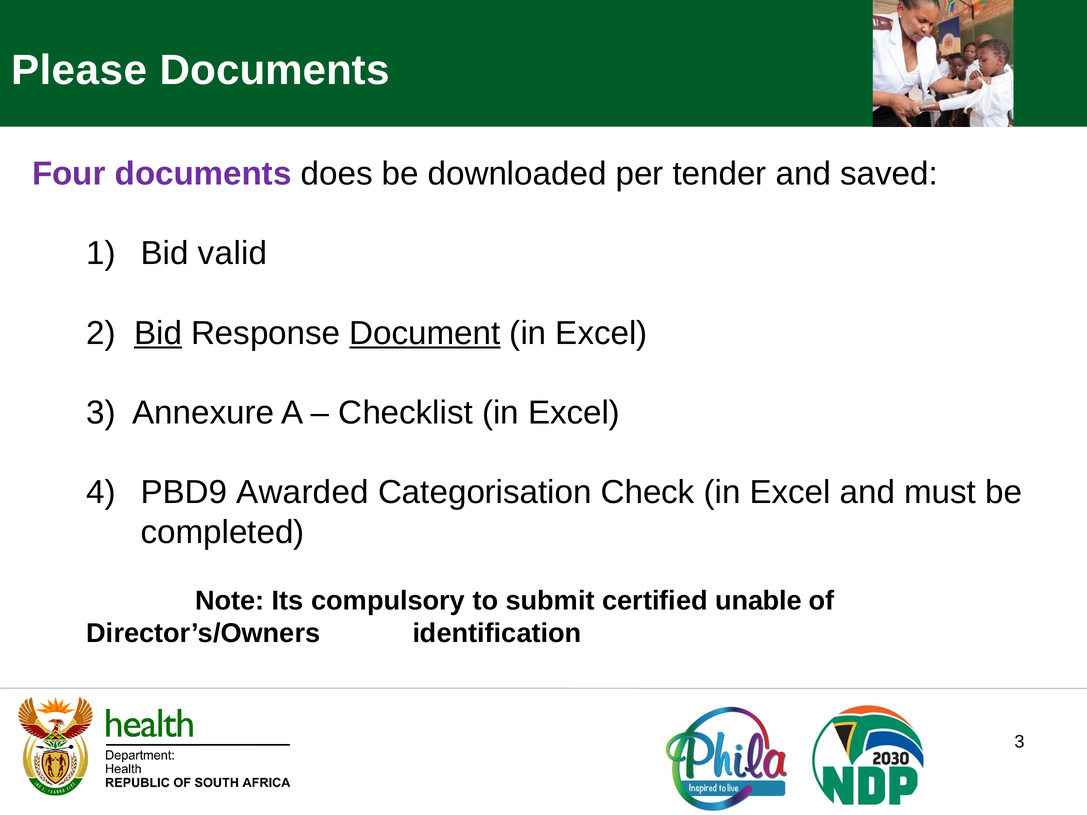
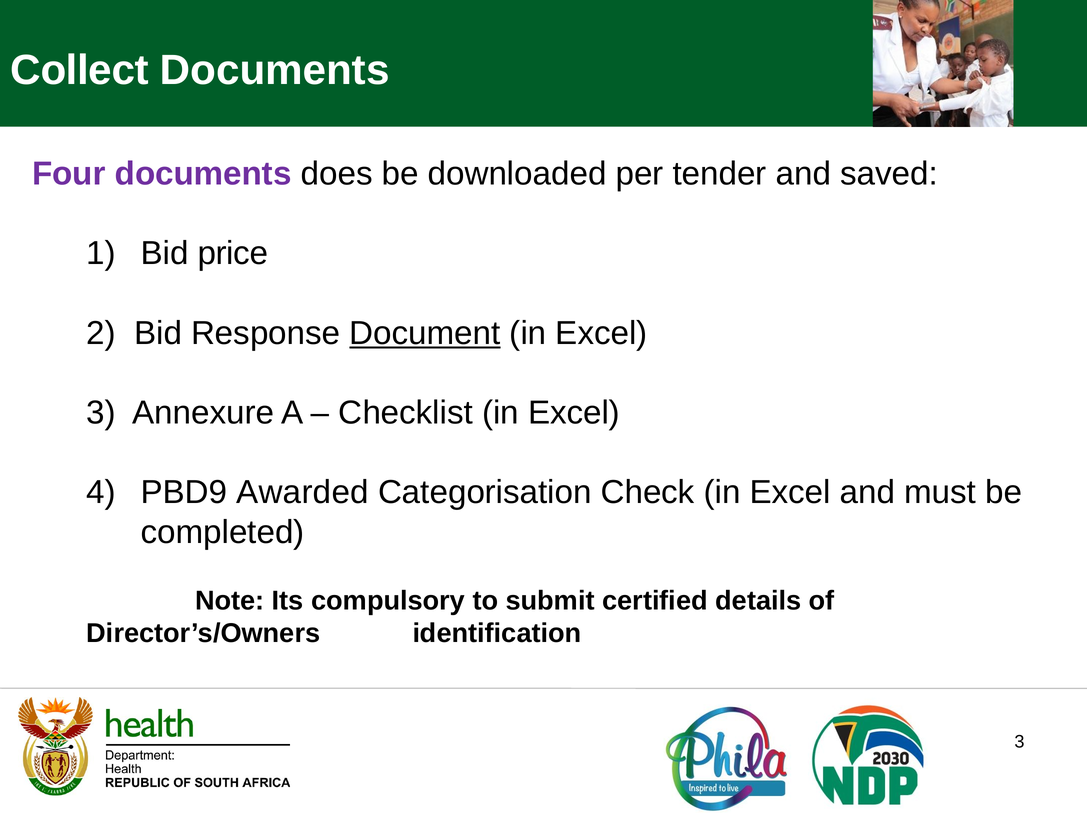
Please: Please -> Collect
valid: valid -> price
Bid at (158, 333) underline: present -> none
unable: unable -> details
